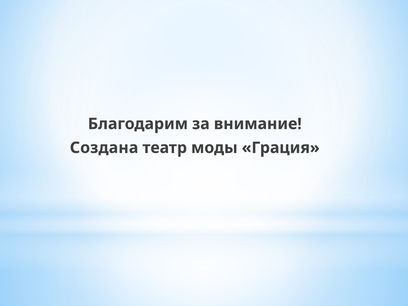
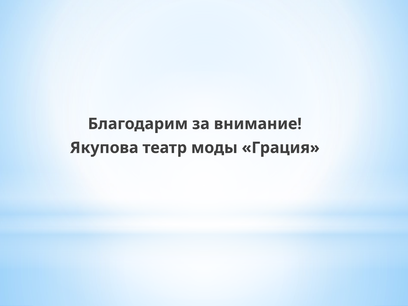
Создана: Создана -> Якупова
